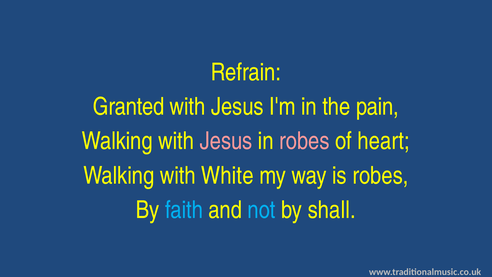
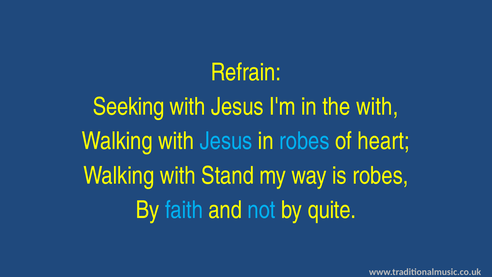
Granted: Granted -> Seeking
the pain: pain -> with
Jesus at (226, 141) colour: pink -> light blue
robes at (304, 141) colour: pink -> light blue
White: White -> Stand
shall: shall -> quite
